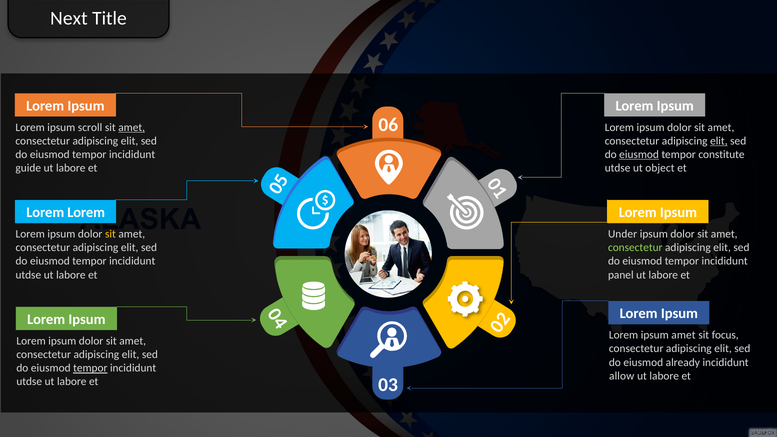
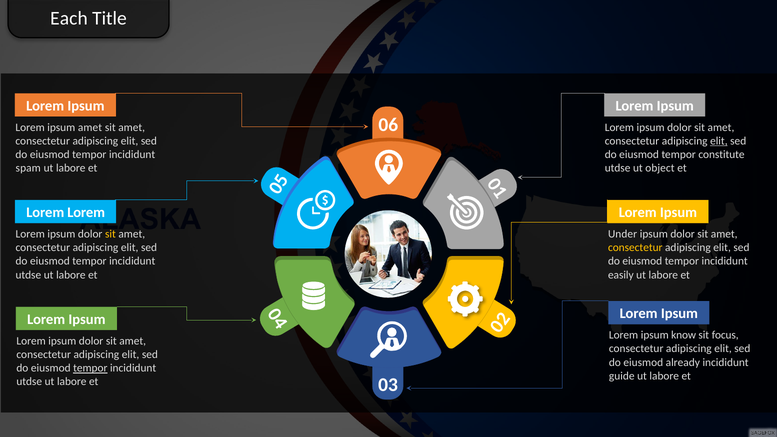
Next: Next -> Each
ipsum scroll: scroll -> amet
amet at (132, 127) underline: present -> none
eiusmod at (639, 155) underline: present -> none
guide: guide -> spam
consectetur at (635, 248) colour: light green -> yellow
panel: panel -> easily
ipsum amet: amet -> know
allow: allow -> guide
